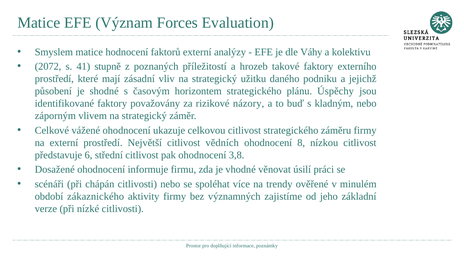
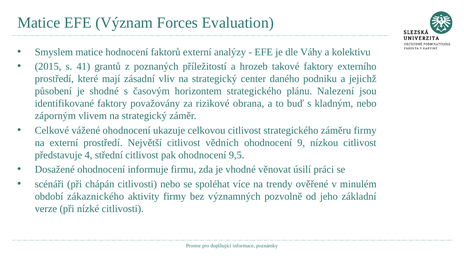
2072: 2072 -> 2015
stupně: stupně -> grantů
užitku: užitku -> center
Úspěchy: Úspěchy -> Nalezení
názory: názory -> obrana
8: 8 -> 9
6: 6 -> 4
3,8: 3,8 -> 9,5
zajistíme: zajistíme -> pozvolně
